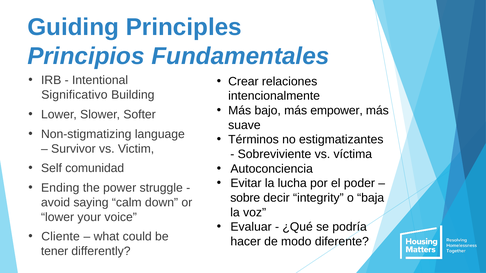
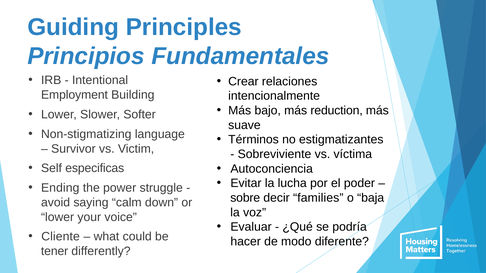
Significativo: Significativo -> Employment
empower: empower -> reduction
comunidad: comunidad -> especificas
integrity: integrity -> families
